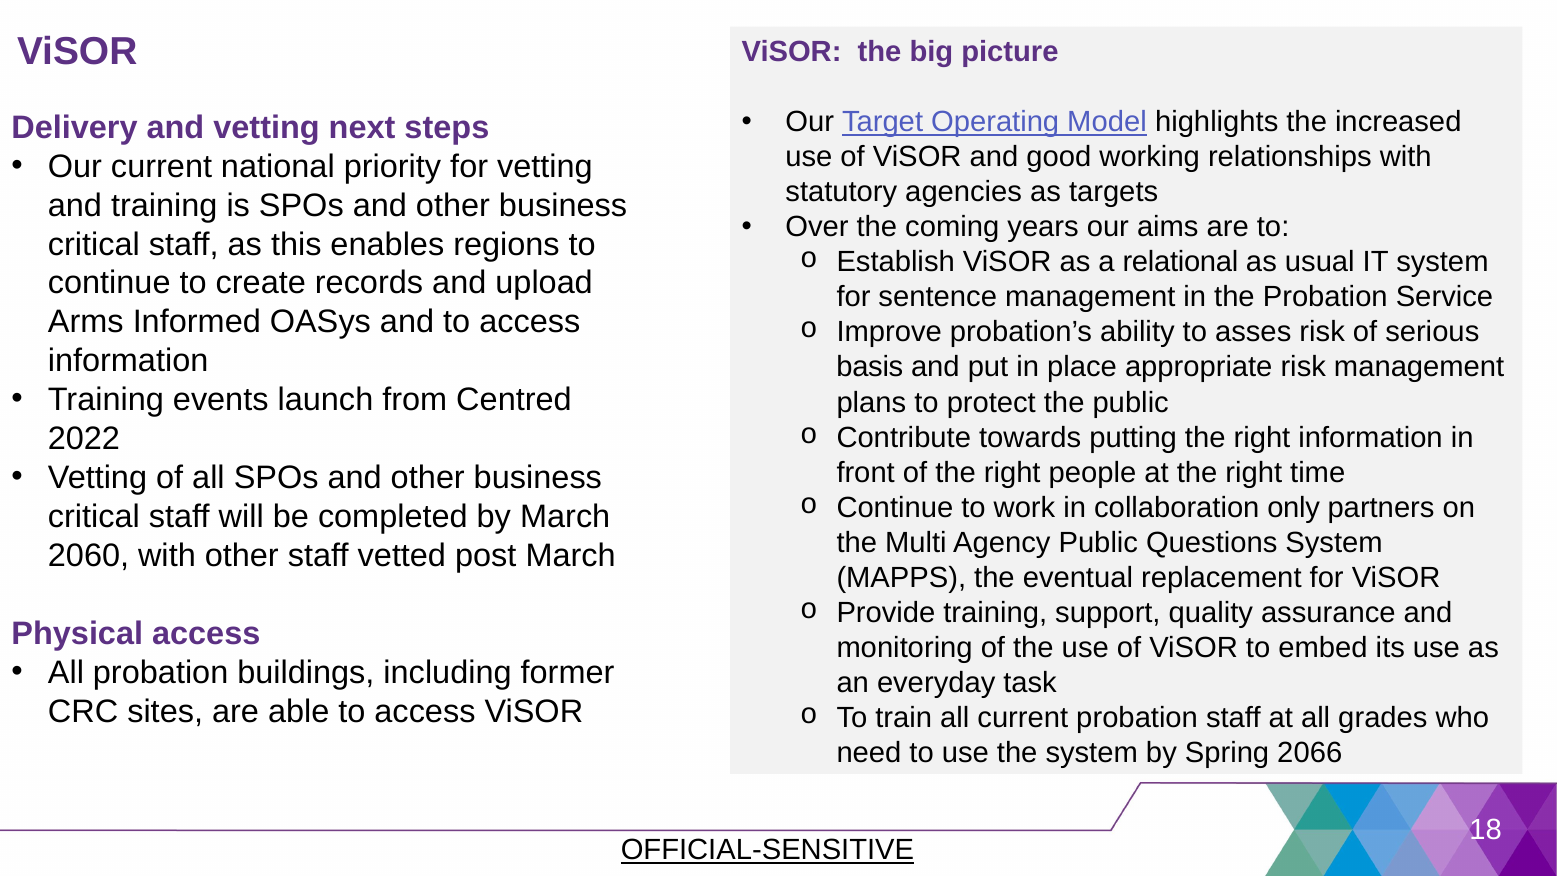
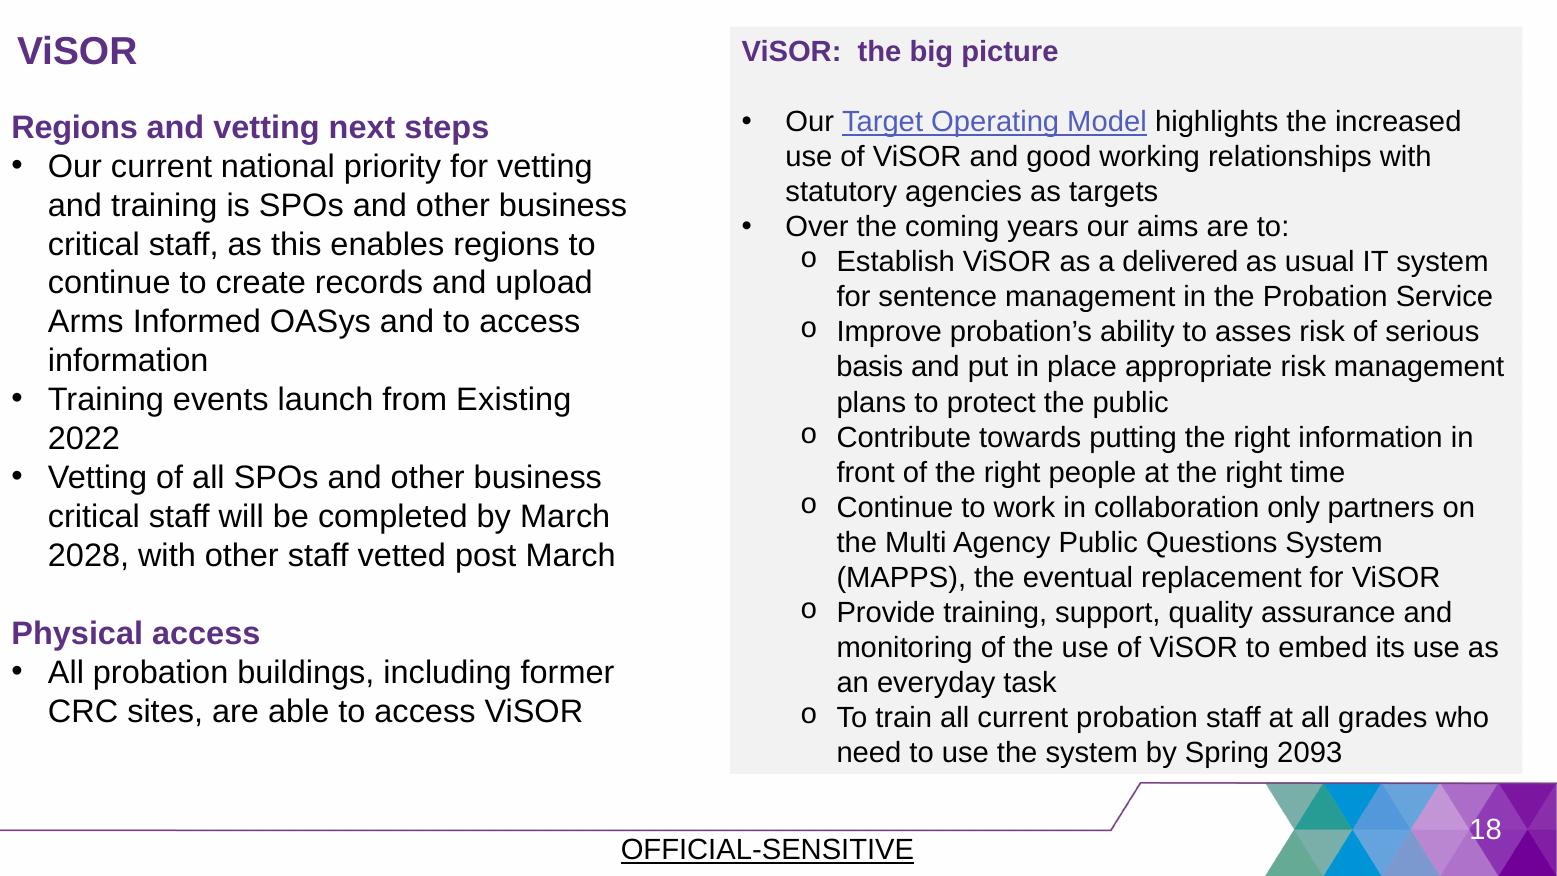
Delivery at (75, 127): Delivery -> Regions
relational: relational -> delivered
Centred: Centred -> Existing
2060: 2060 -> 2028
2066: 2066 -> 2093
